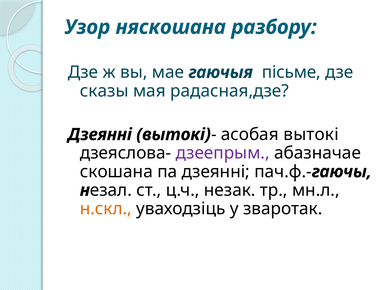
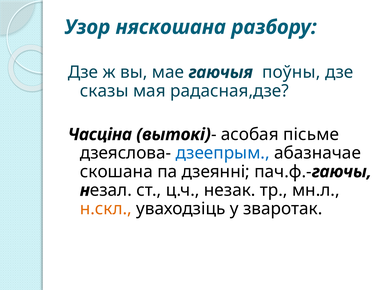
пісьме: пісьме -> поўны
Дзеянні at (100, 134): Дзеянні -> Часціна
асобая вытокі: вытокі -> пісьме
дзеепрым colour: purple -> blue
